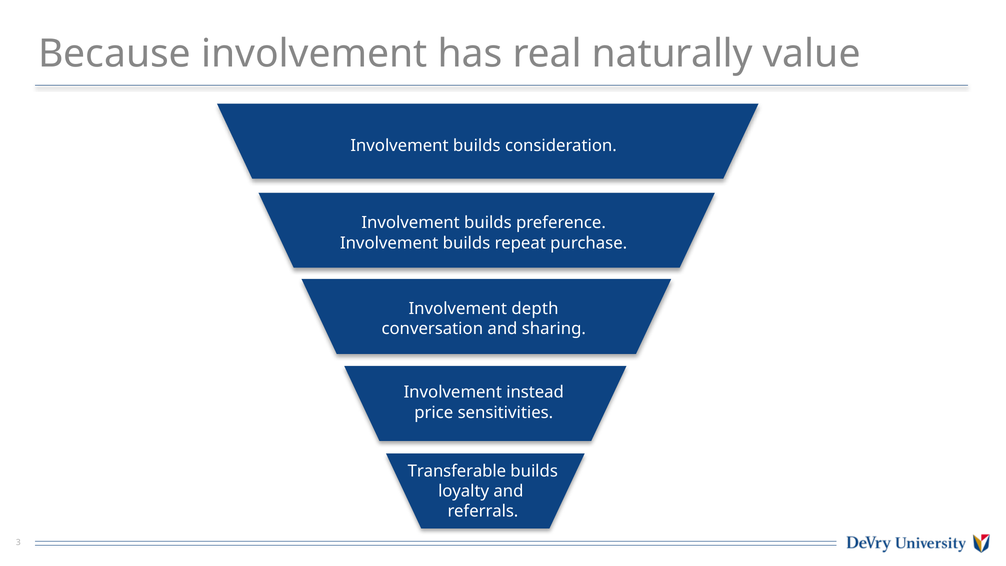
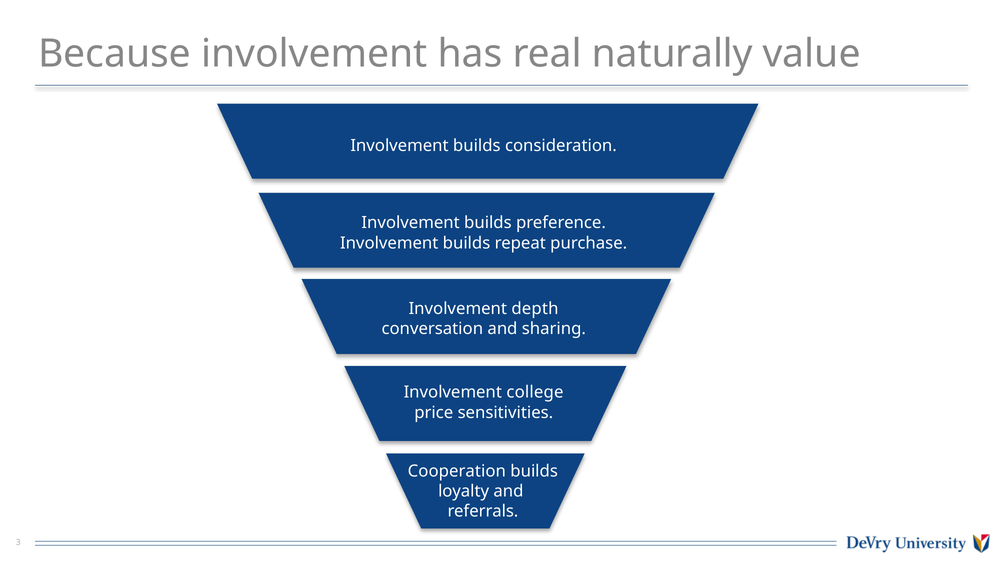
instead: instead -> college
Transferable: Transferable -> Cooperation
